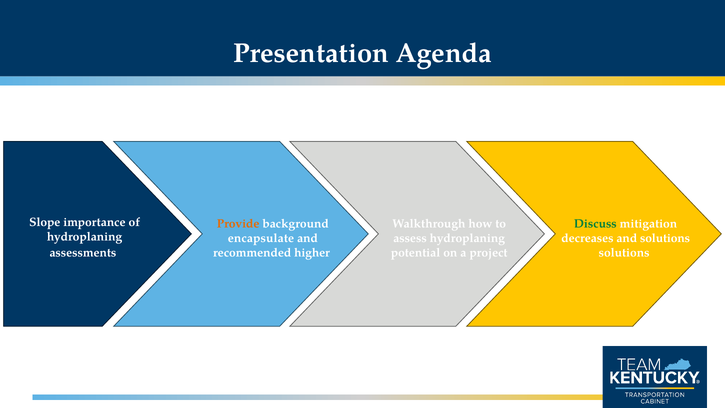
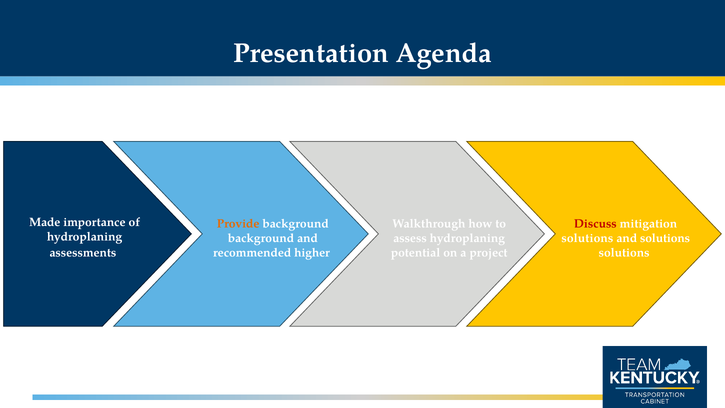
Slope: Slope -> Made
Discuss colour: green -> red
encapsulate at (261, 238): encapsulate -> background
decreases at (587, 238): decreases -> solutions
